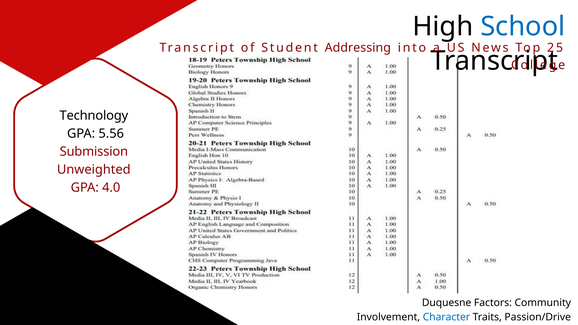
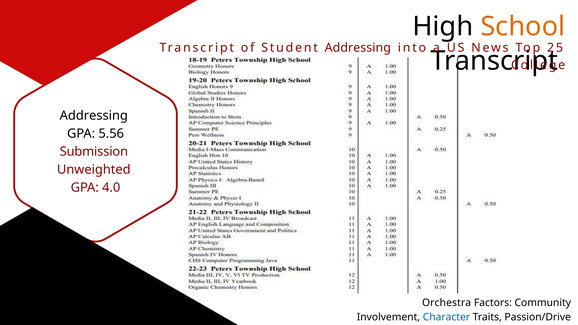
School colour: blue -> orange
Technology at (94, 116): Technology -> Addressing
Duquesne: Duquesne -> Orchestra
